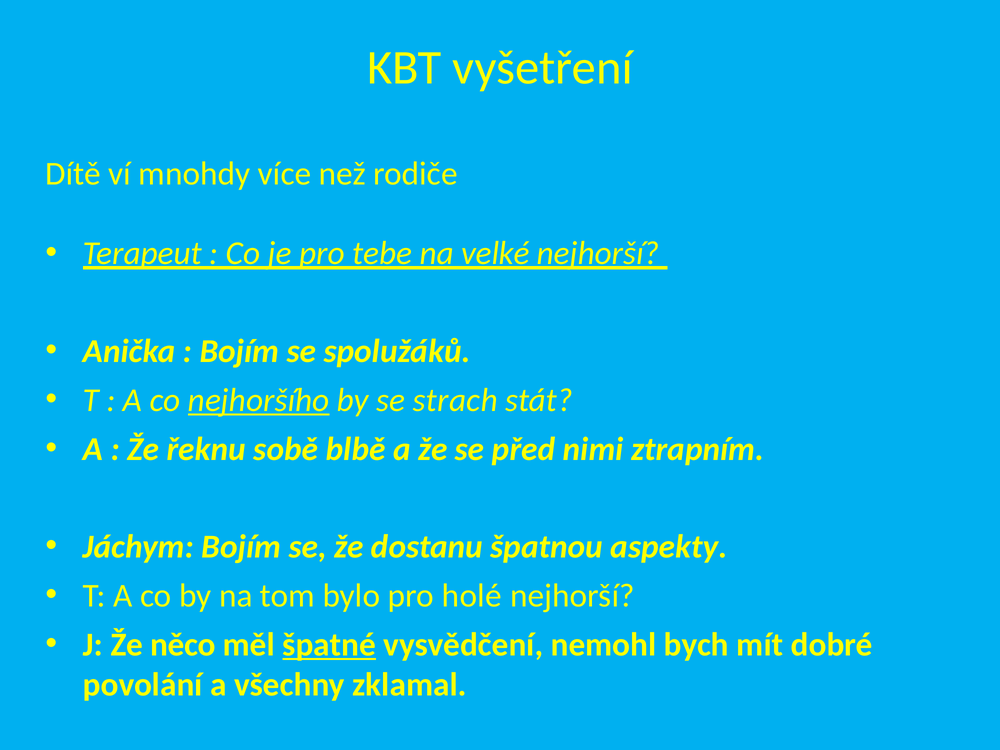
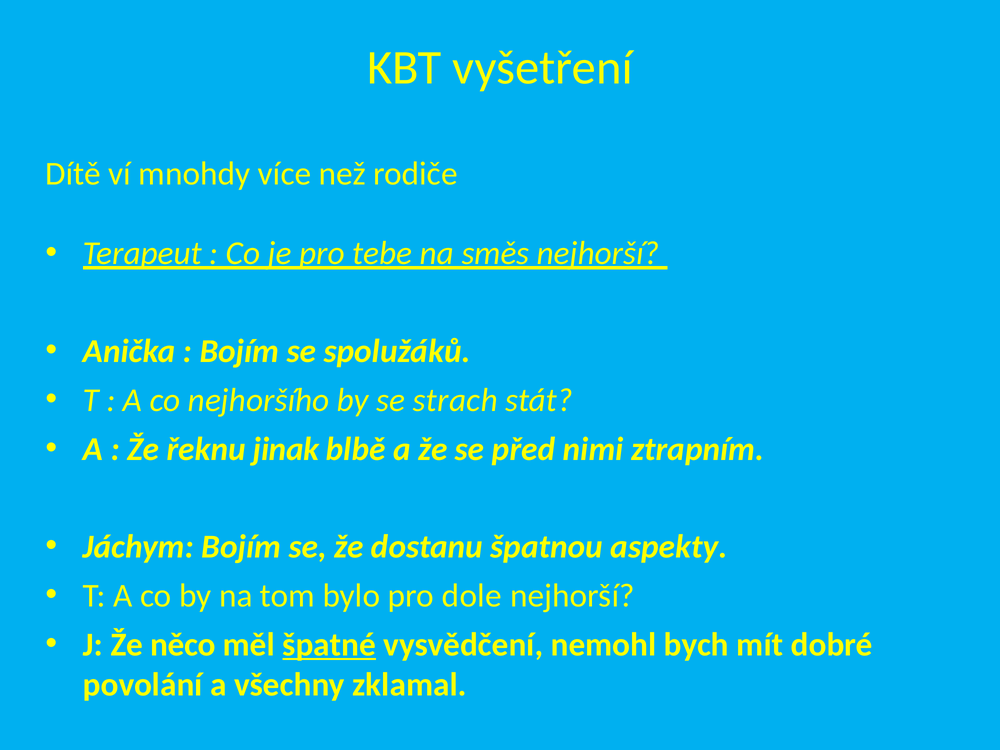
velké: velké -> směs
nejhoršího underline: present -> none
sobě: sobě -> jinak
holé: holé -> dole
